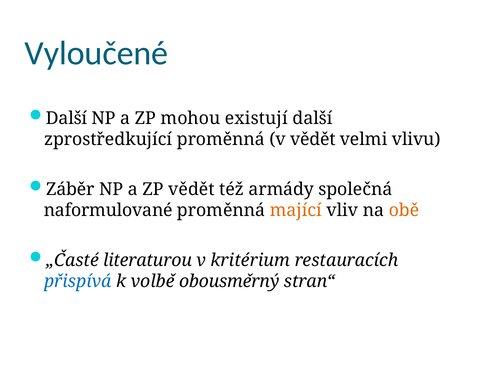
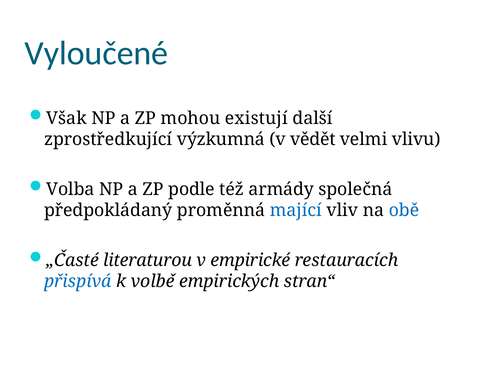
Další at (67, 118): Další -> Však
zprostředkující proměnná: proměnná -> výzkumná
Záběr: Záběr -> Volba
ZP vědět: vědět -> podle
naformulované: naformulované -> předpokládaný
mající colour: orange -> blue
obě colour: orange -> blue
kritérium: kritérium -> empirické
obousměrný: obousměrný -> empirických
